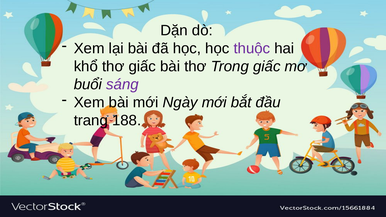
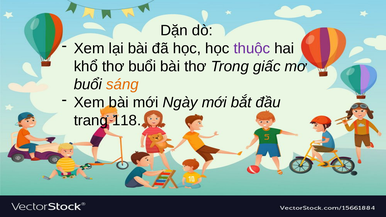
thơ giấc: giấc -> buổi
sáng colour: purple -> orange
188: 188 -> 118
